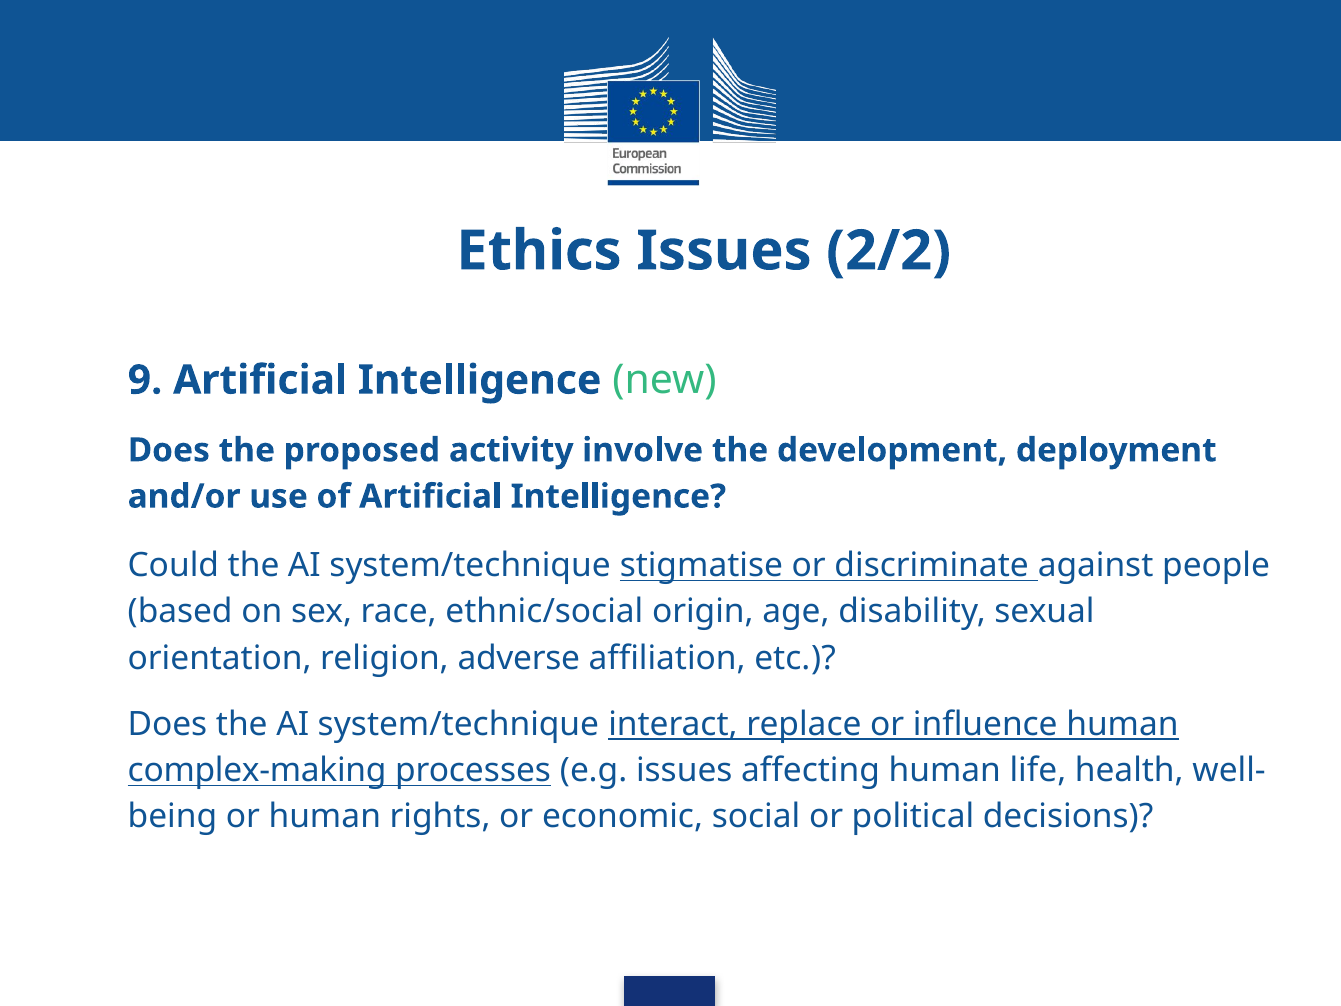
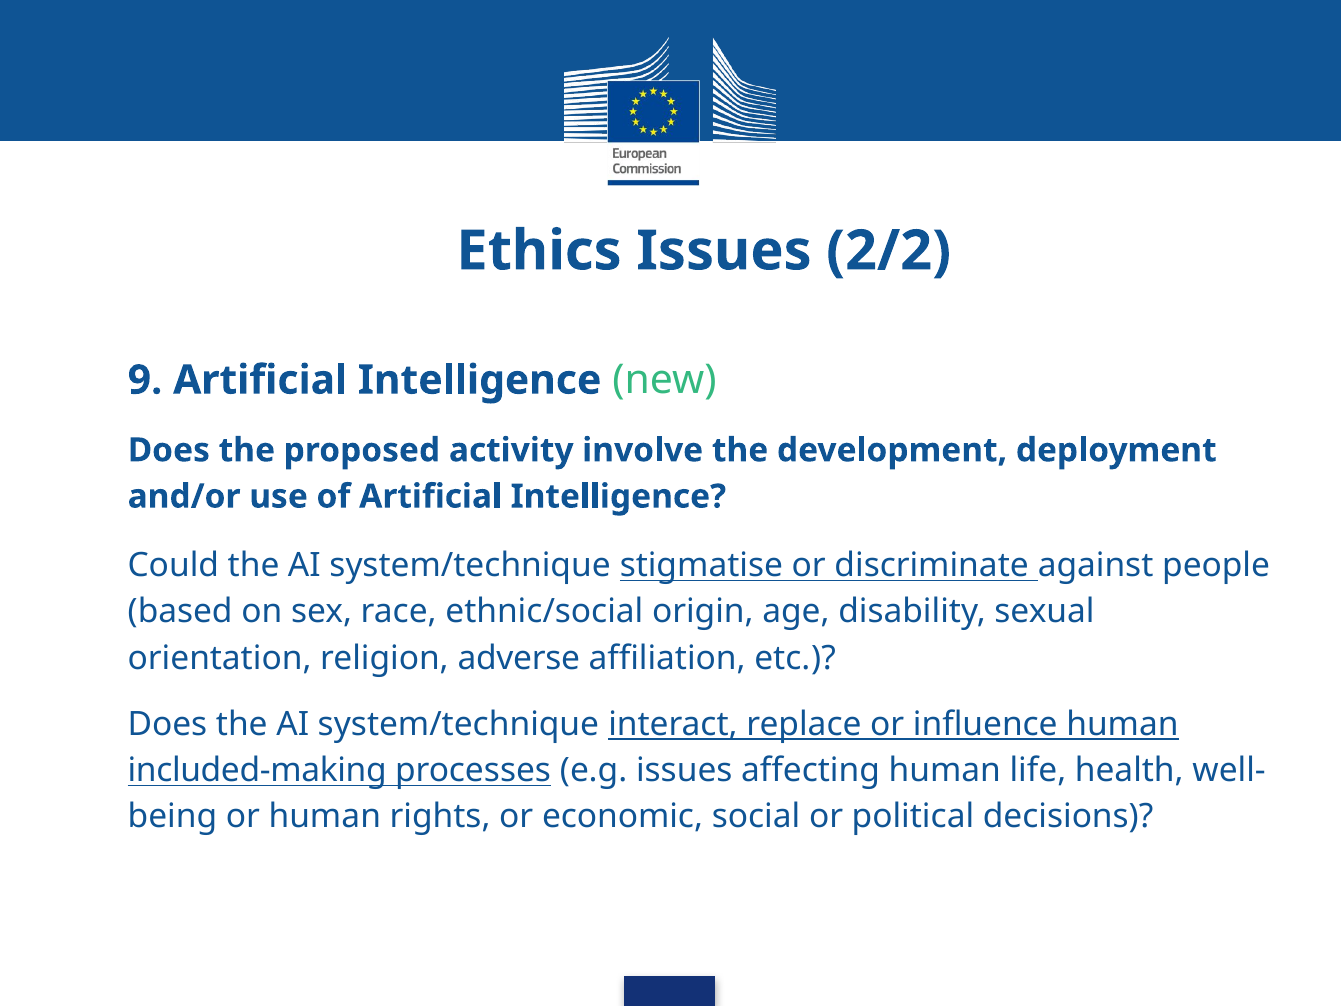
complex-making: complex-making -> included-making
